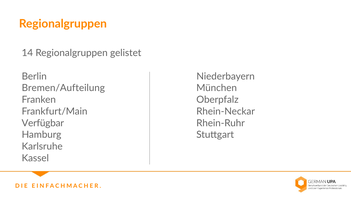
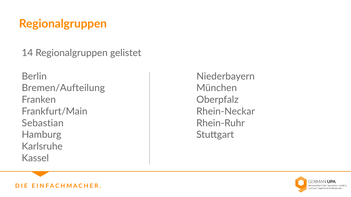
Verfügbar: Verfügbar -> Sebastian
